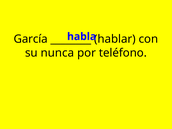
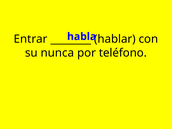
García: García -> Entrar
